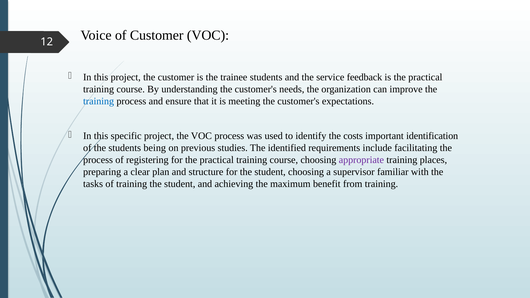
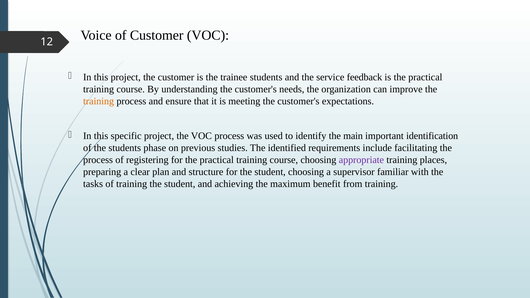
training at (99, 101) colour: blue -> orange
costs: costs -> main
being: being -> phase
